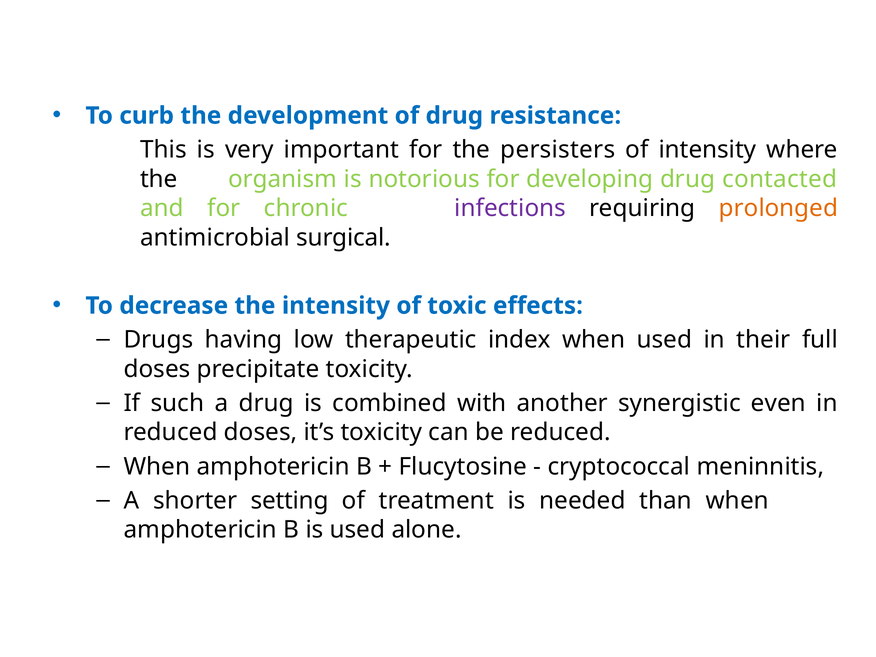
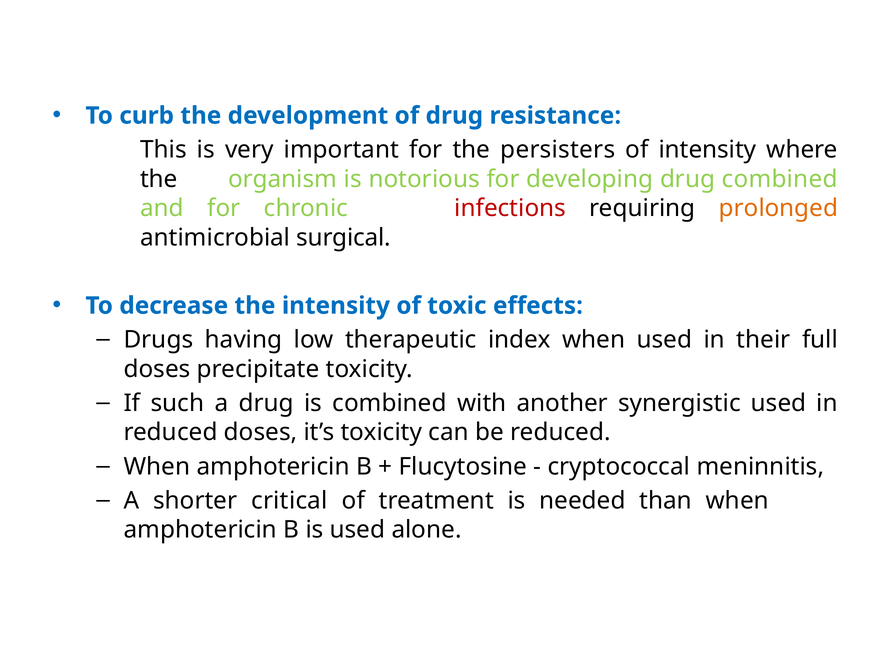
drug contacted: contacted -> combined
infections colour: purple -> red
synergistic even: even -> used
setting: setting -> critical
